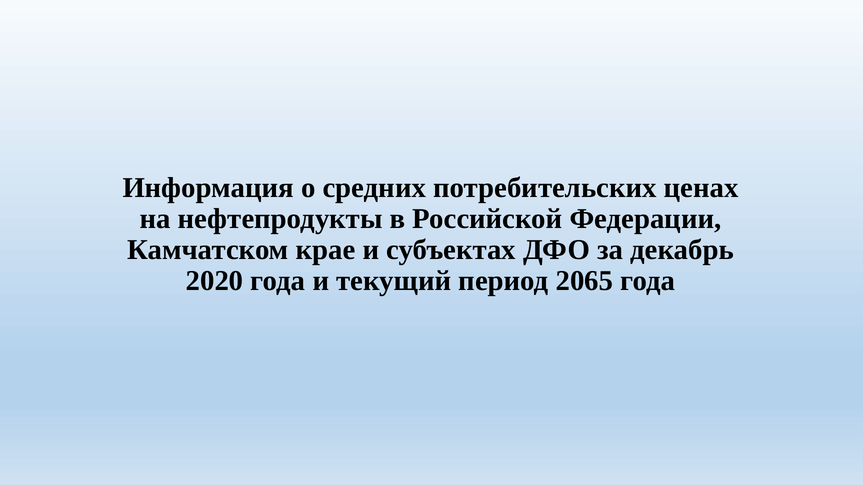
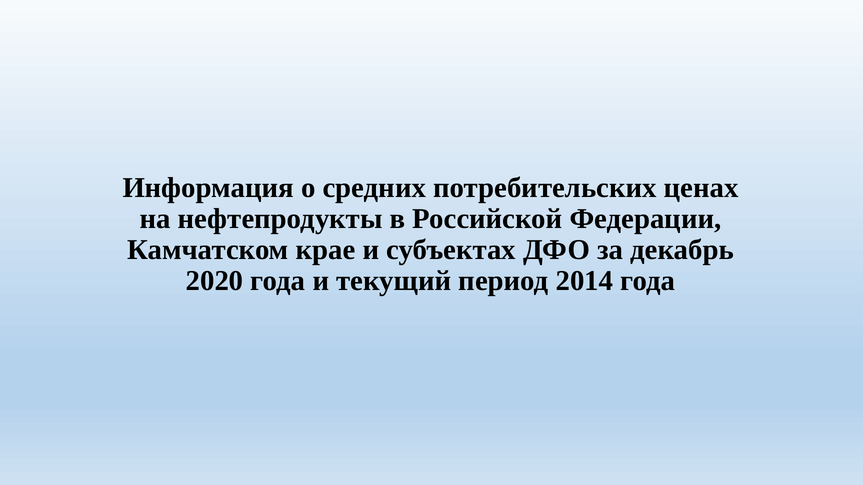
2065: 2065 -> 2014
